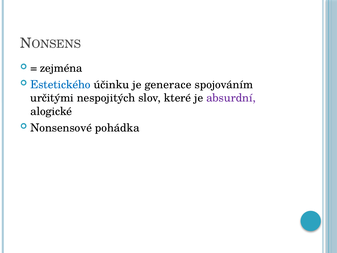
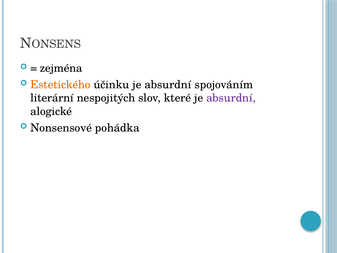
Estetického colour: blue -> orange
účinku je generace: generace -> absurdní
určitými: určitými -> literární
